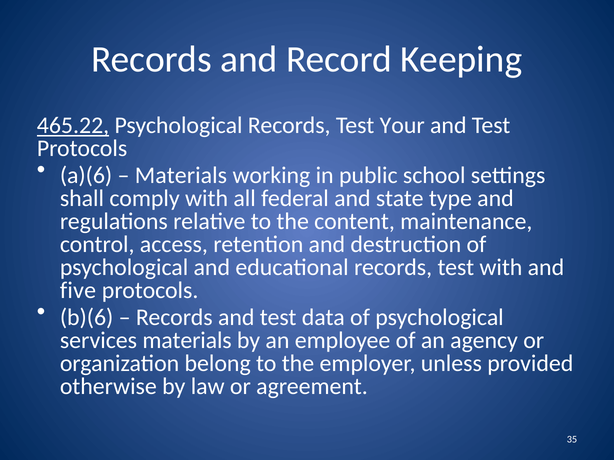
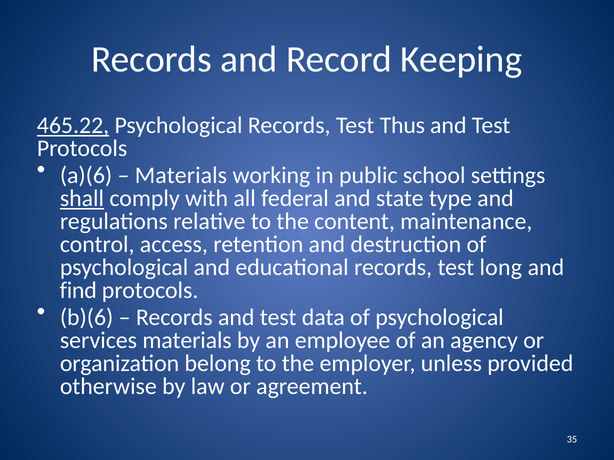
Your: Your -> Thus
shall underline: none -> present
test with: with -> long
five: five -> find
